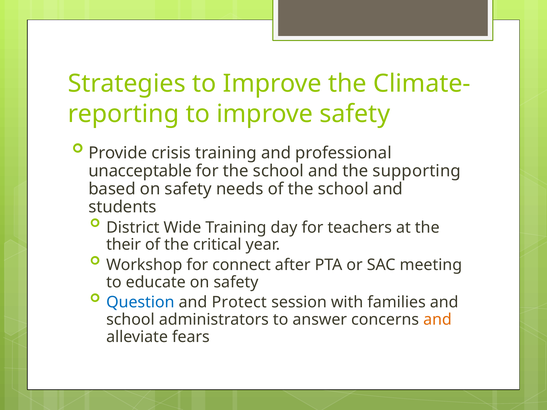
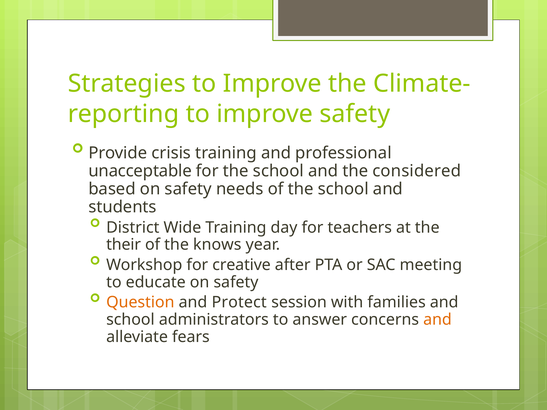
supporting: supporting -> considered
critical: critical -> knows
connect: connect -> creative
Question colour: blue -> orange
